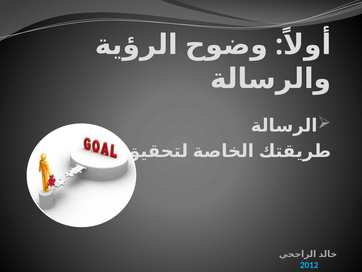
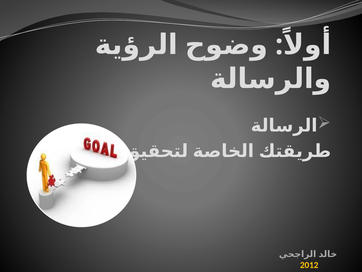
2012 colour: light blue -> yellow
